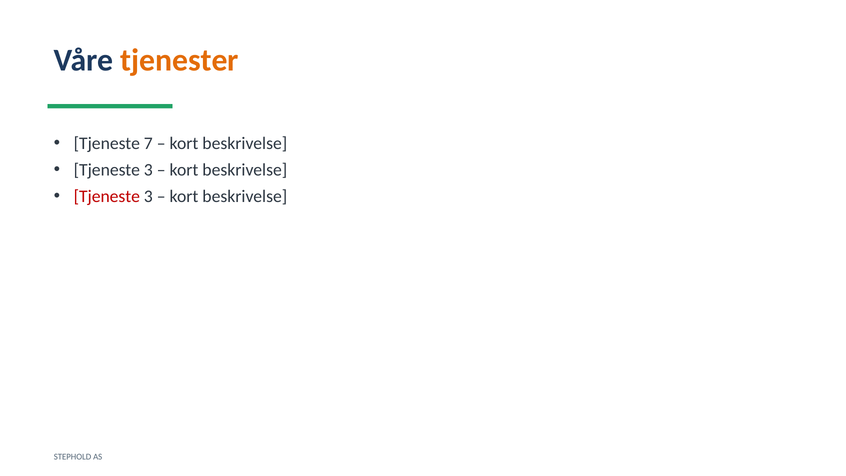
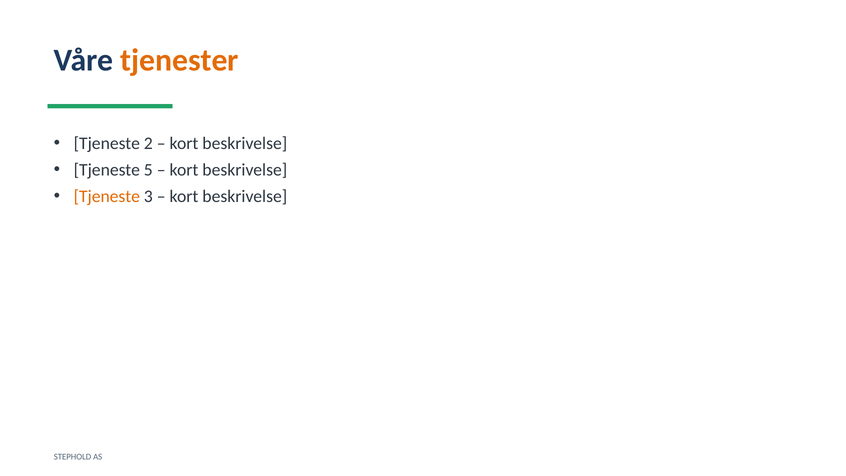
7: 7 -> 2
3 at (148, 170): 3 -> 5
Tjeneste at (107, 196) colour: red -> orange
